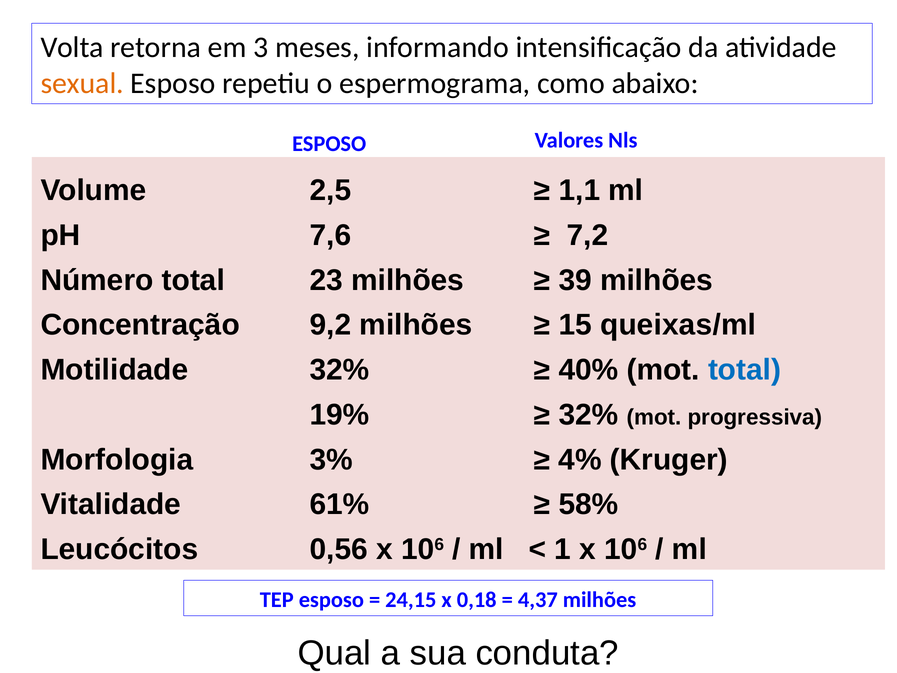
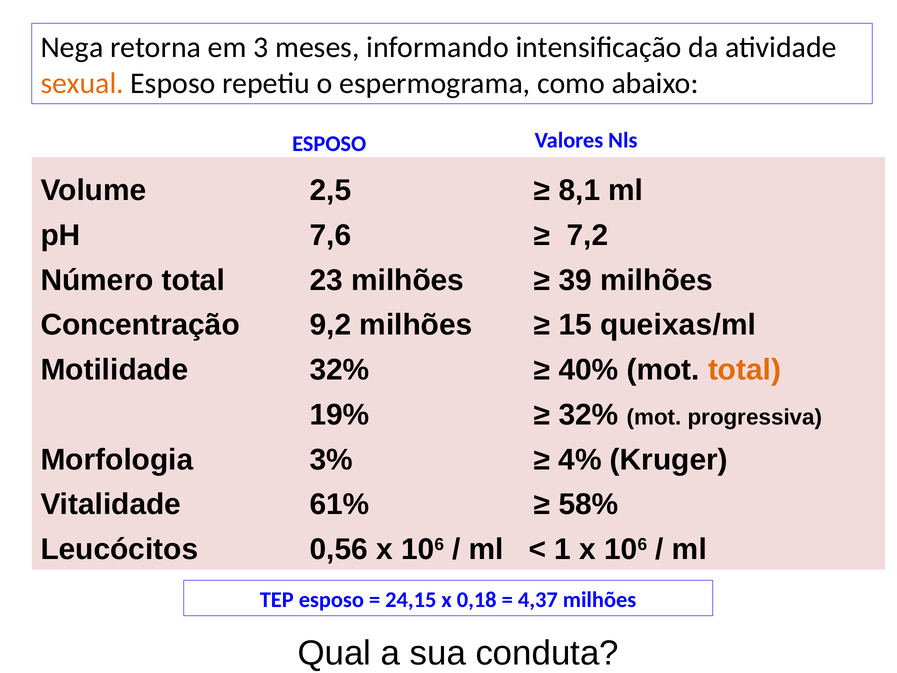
Volta: Volta -> Nega
1,1: 1,1 -> 8,1
total at (745, 370) colour: blue -> orange
